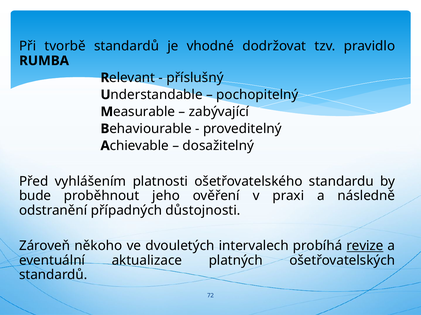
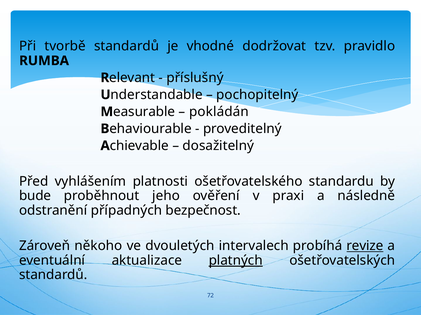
zabývající: zabývající -> pokládán
důstojnosti: důstojnosti -> bezpečnost
platných underline: none -> present
